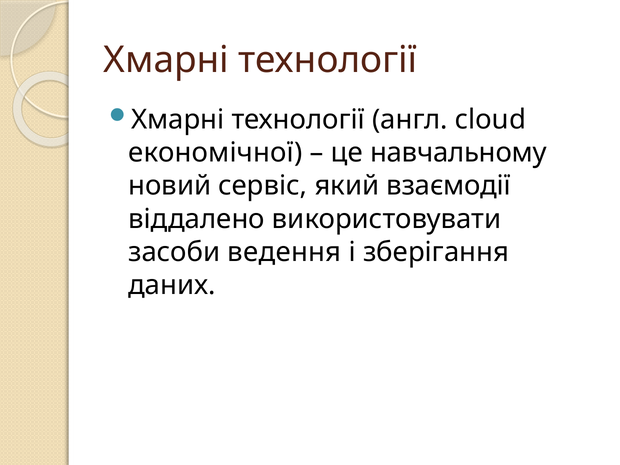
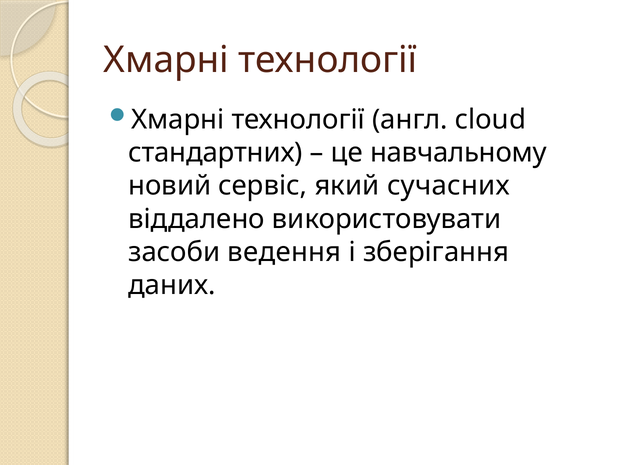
економічної: економічної -> стандартних
взаємодії: взаємодії -> сучасних
